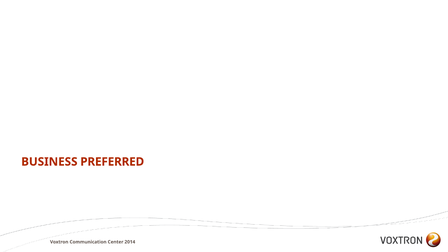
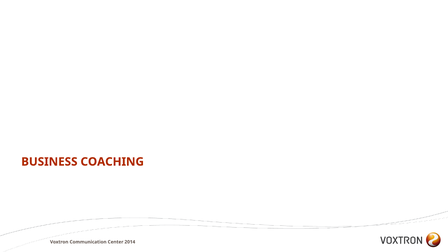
PREFERRED: PREFERRED -> COACHING
